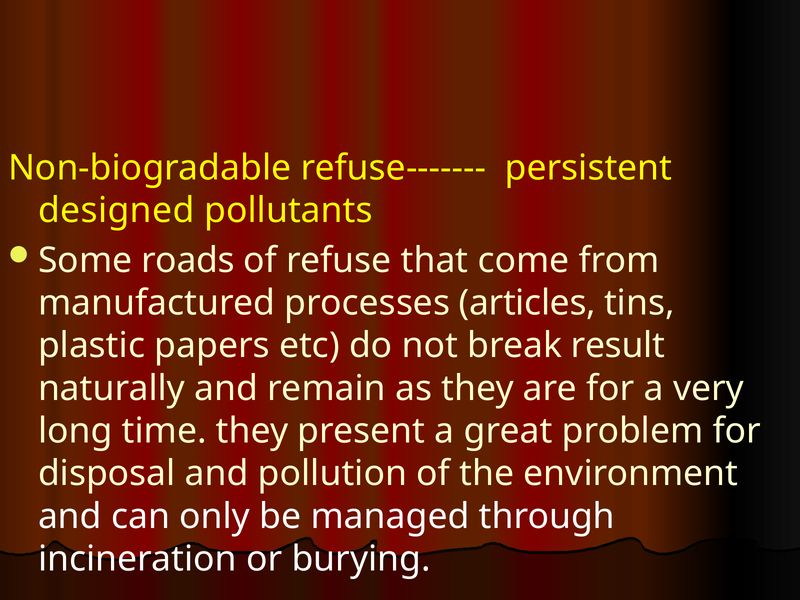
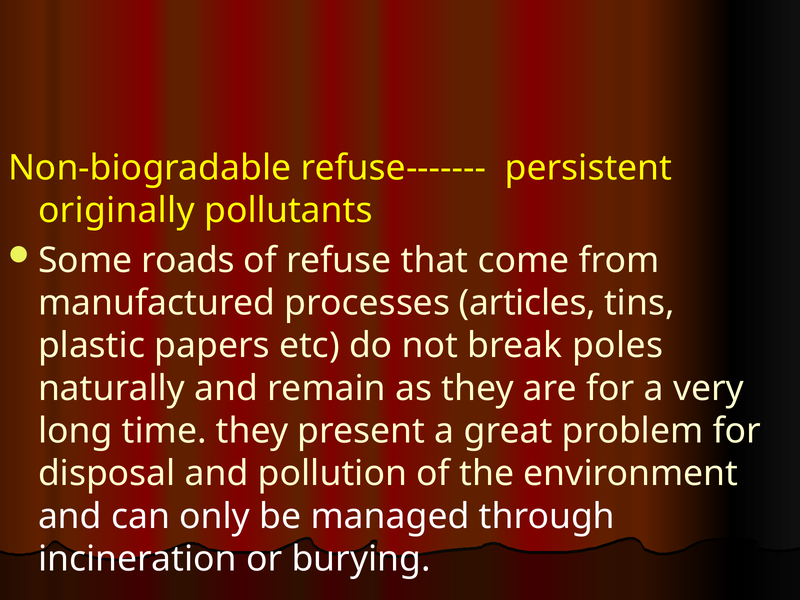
designed: designed -> originally
result: result -> poles
